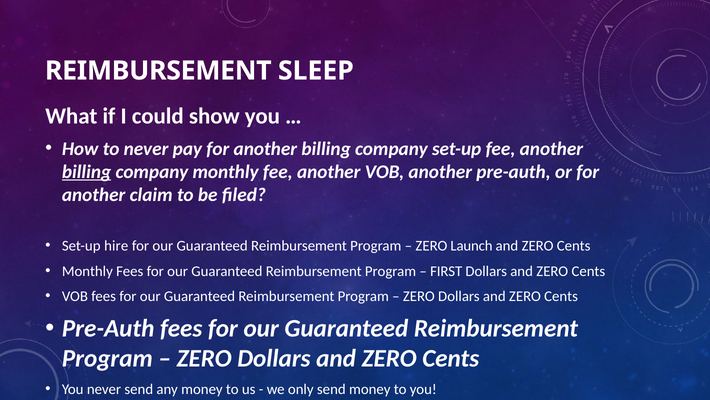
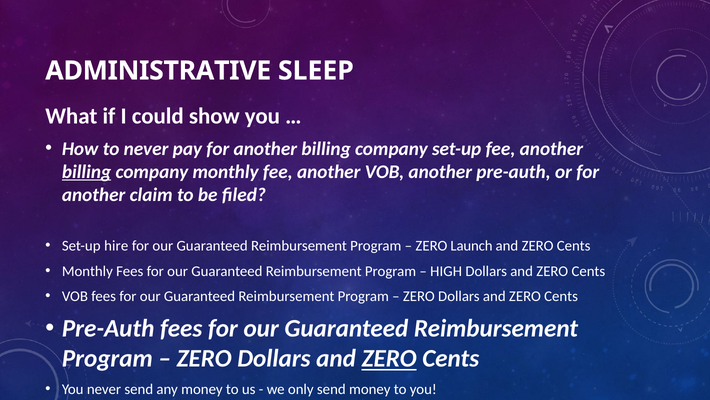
REIMBURSEMENT at (158, 71): REIMBURSEMENT -> ADMINISTRATIVE
FIRST: FIRST -> HIGH
ZERO at (389, 358) underline: none -> present
